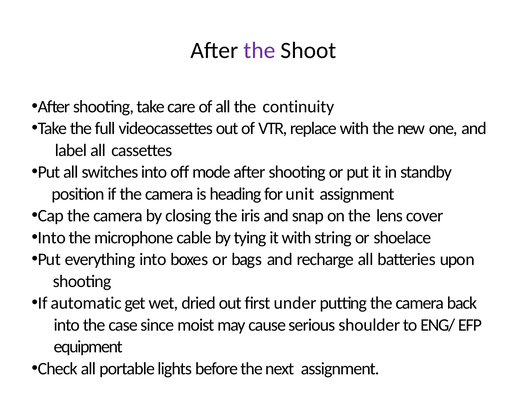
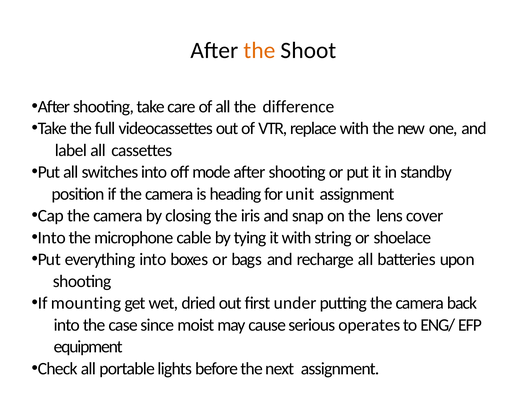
the at (259, 50) colour: purple -> orange
continuity: continuity -> difference
automatic: automatic -> mounting
shoulder: shoulder -> operates
